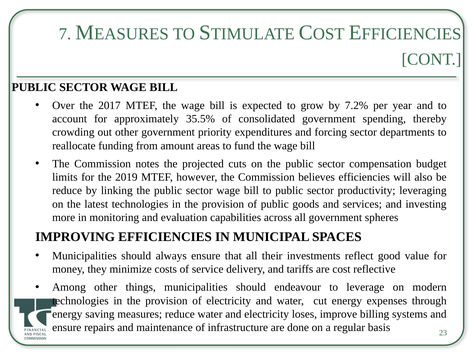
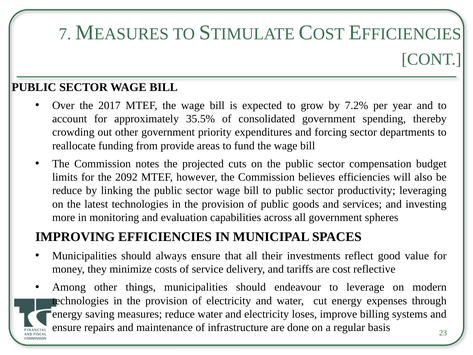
amount: amount -> provide
2019: 2019 -> 2092
